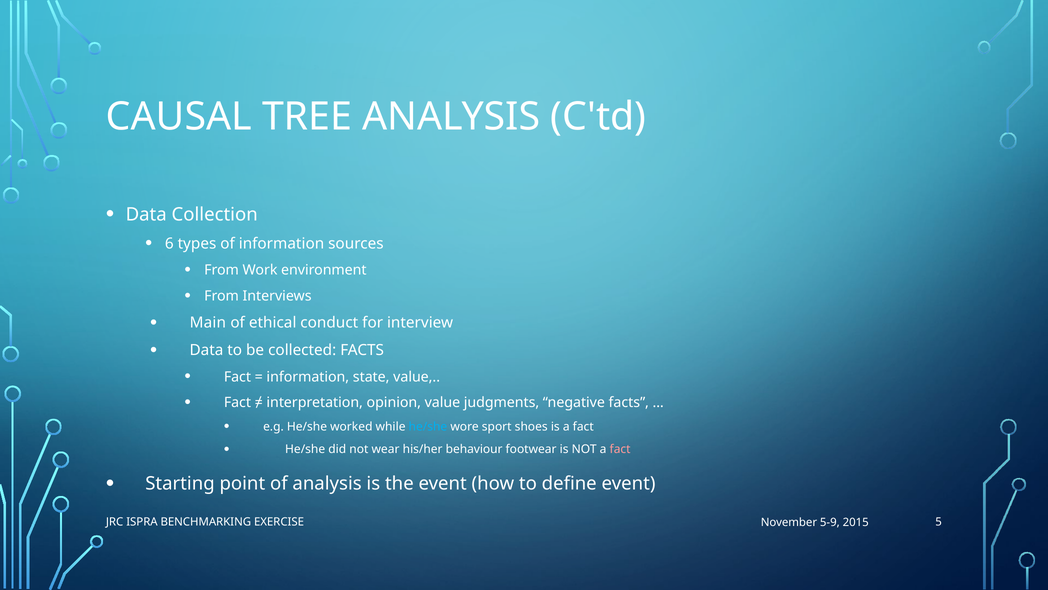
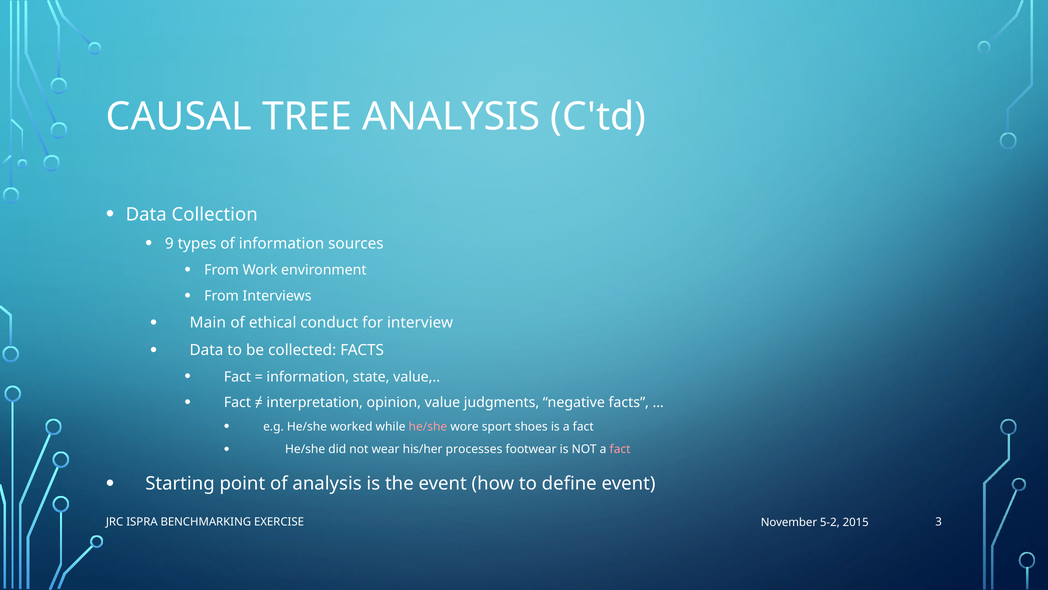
6: 6 -> 9
he/she at (428, 426) colour: light blue -> pink
behaviour: behaviour -> processes
5: 5 -> 3
5-9: 5-9 -> 5-2
